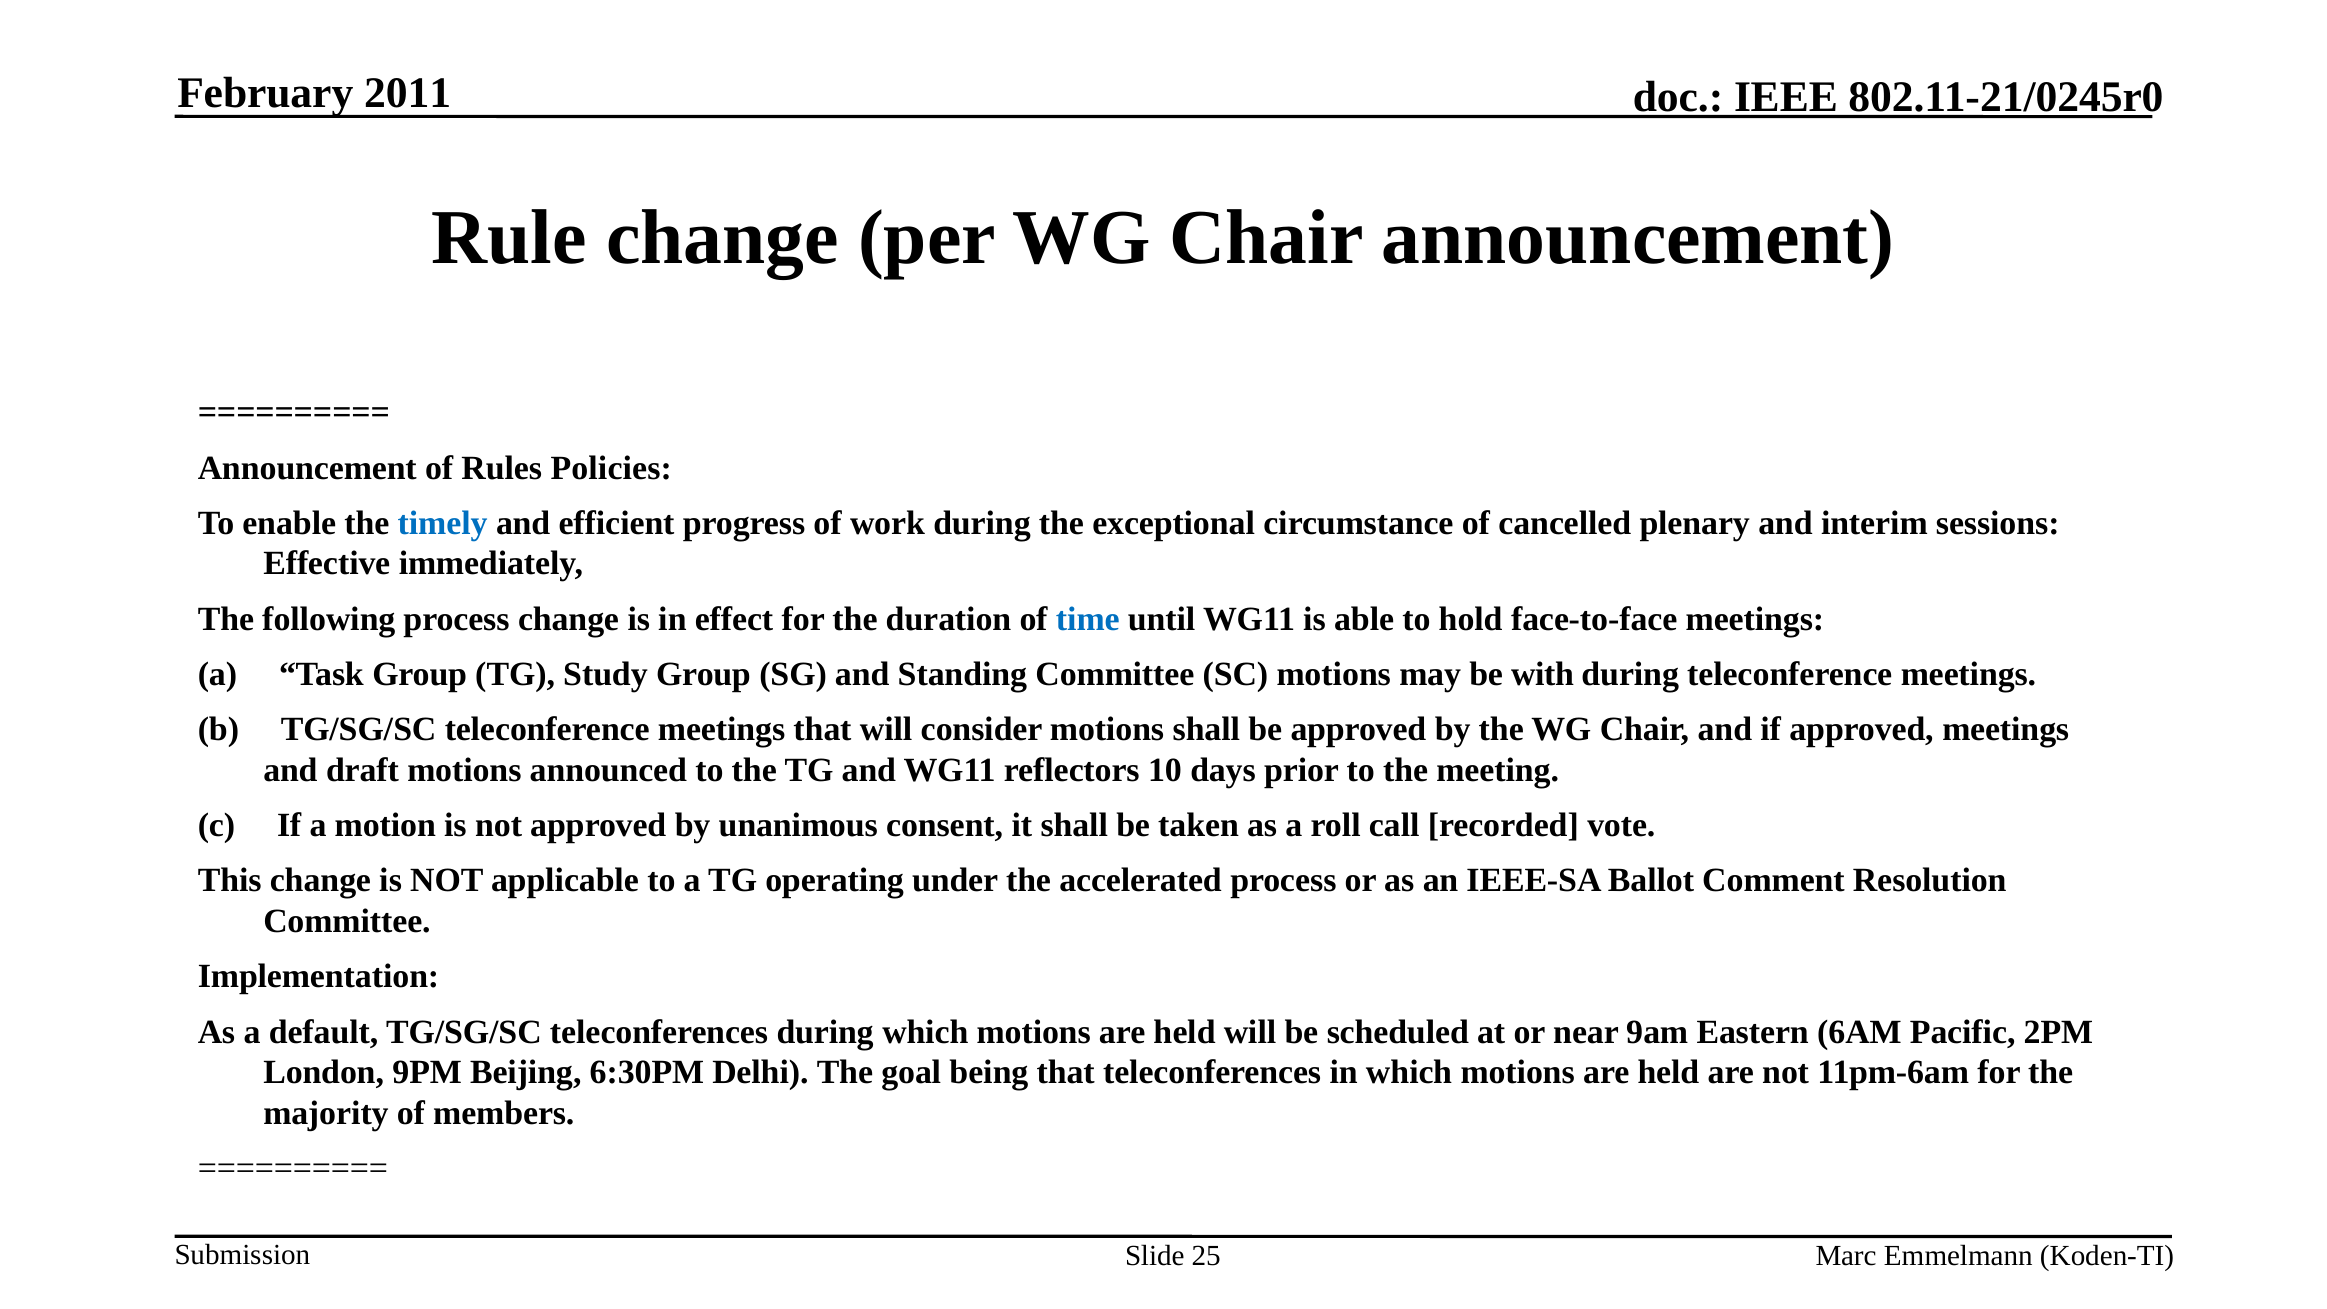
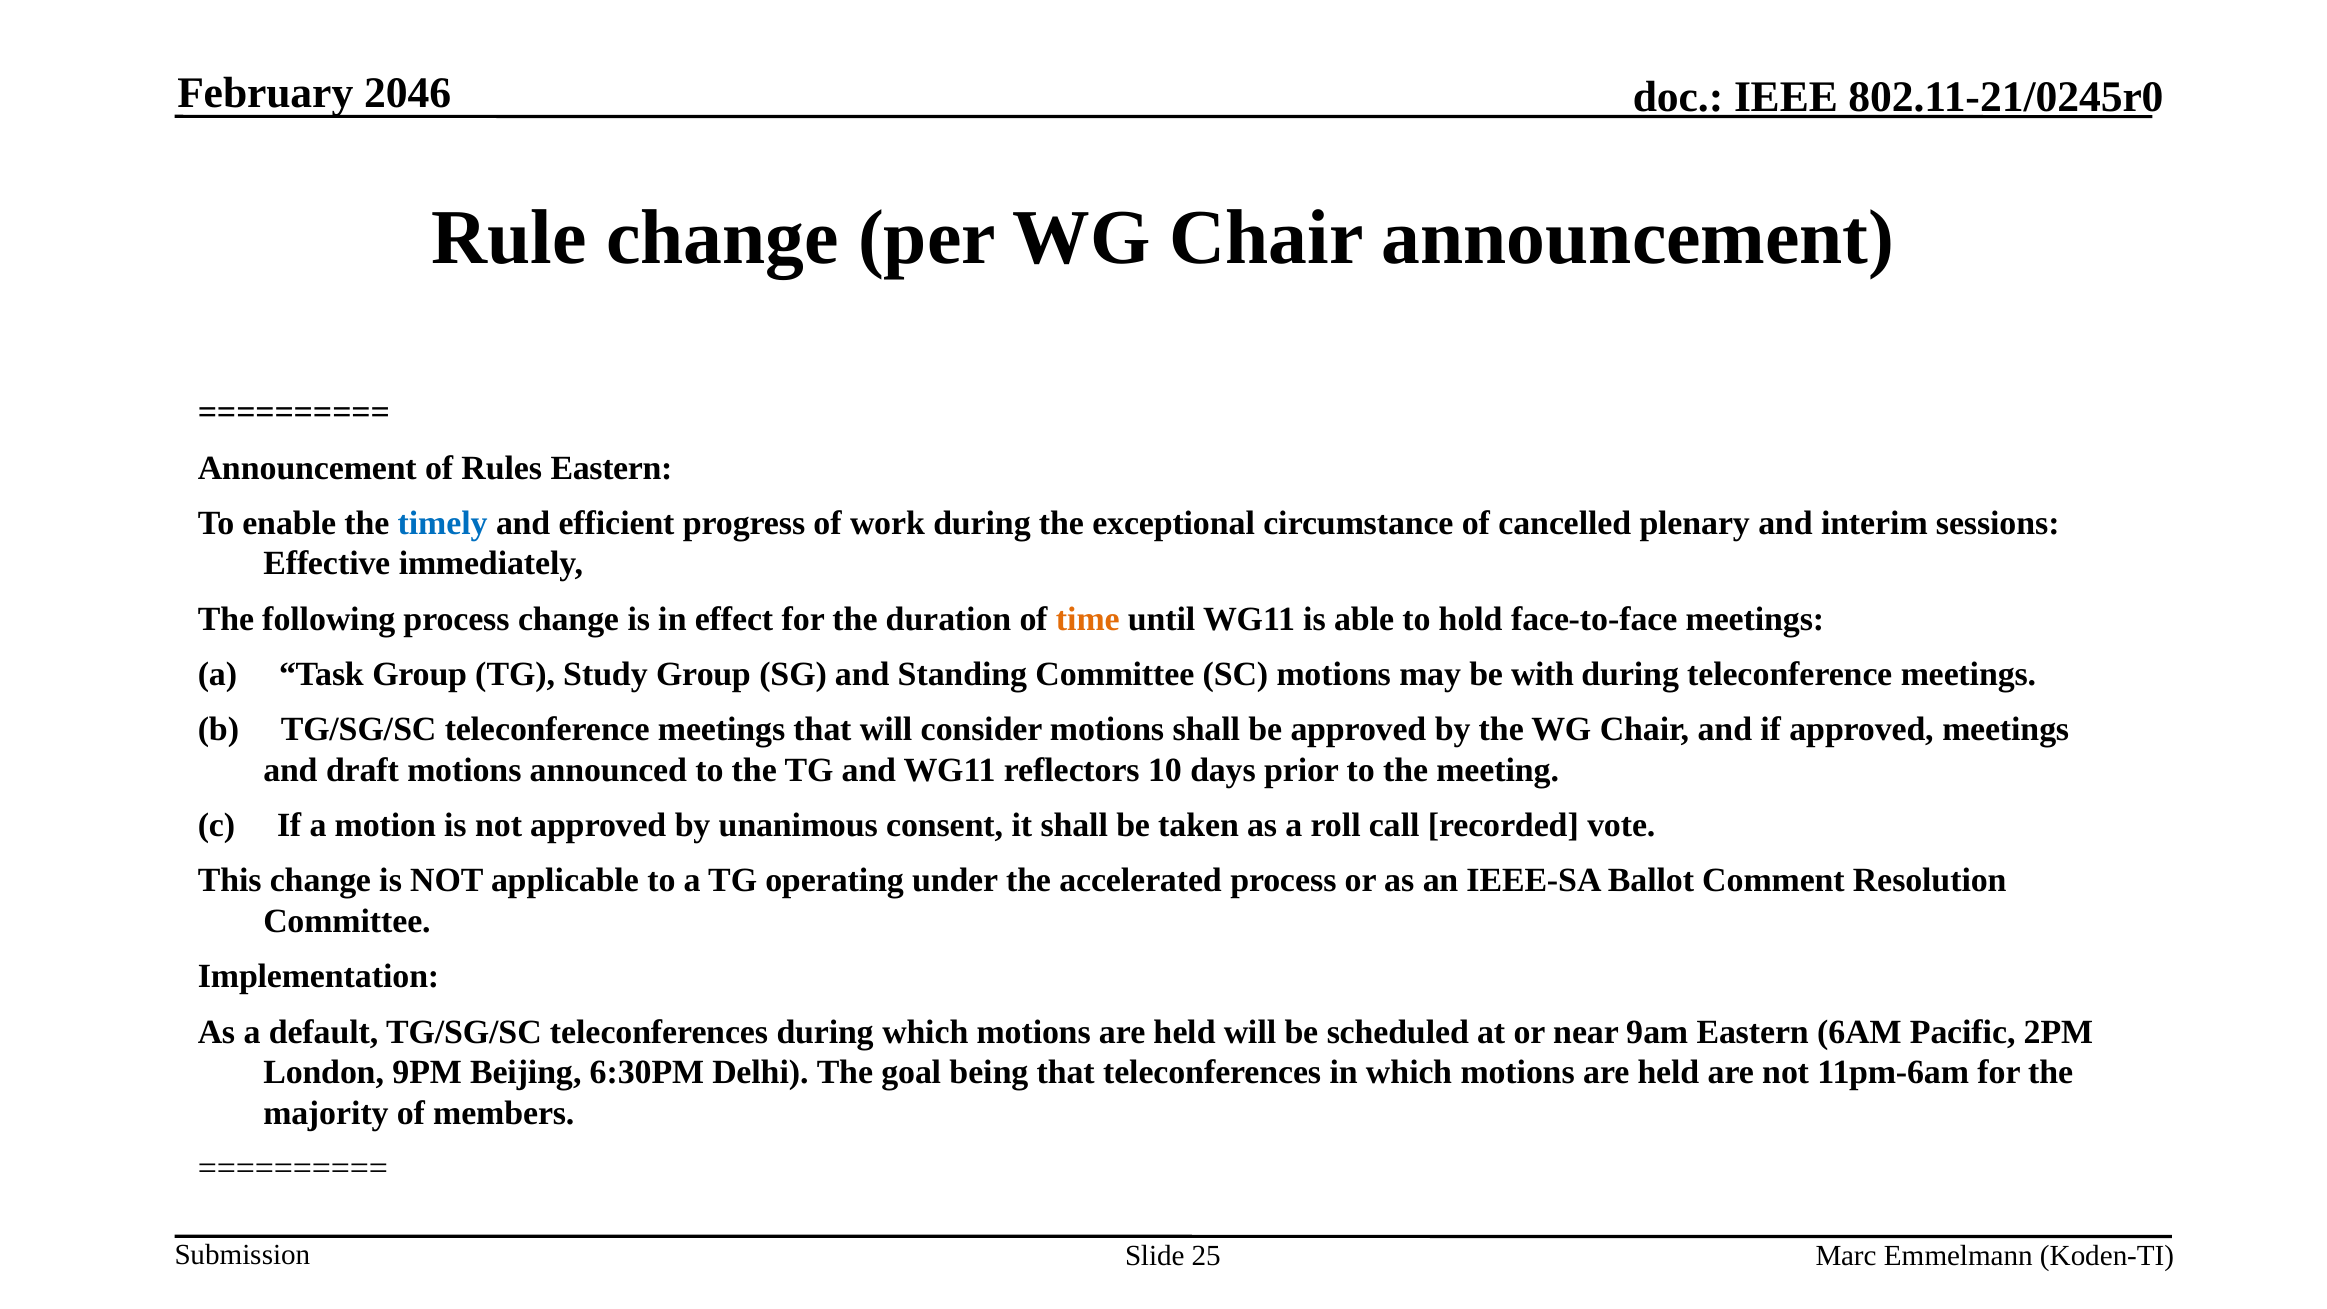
2011: 2011 -> 2046
Rules Policies: Policies -> Eastern
time colour: blue -> orange
